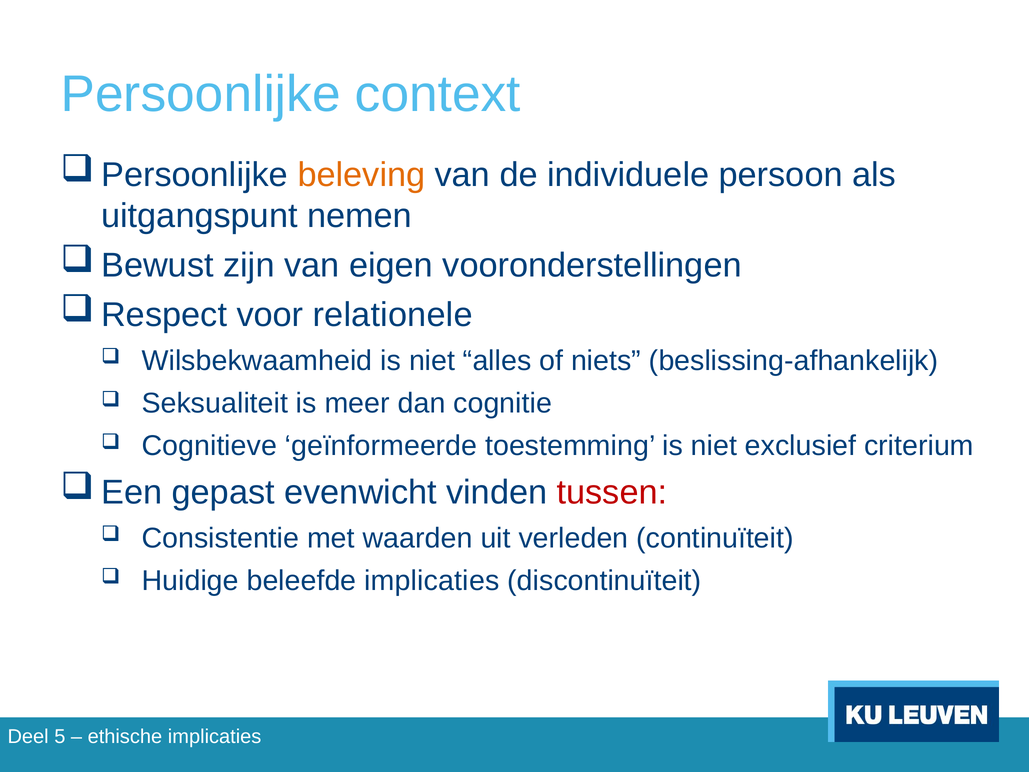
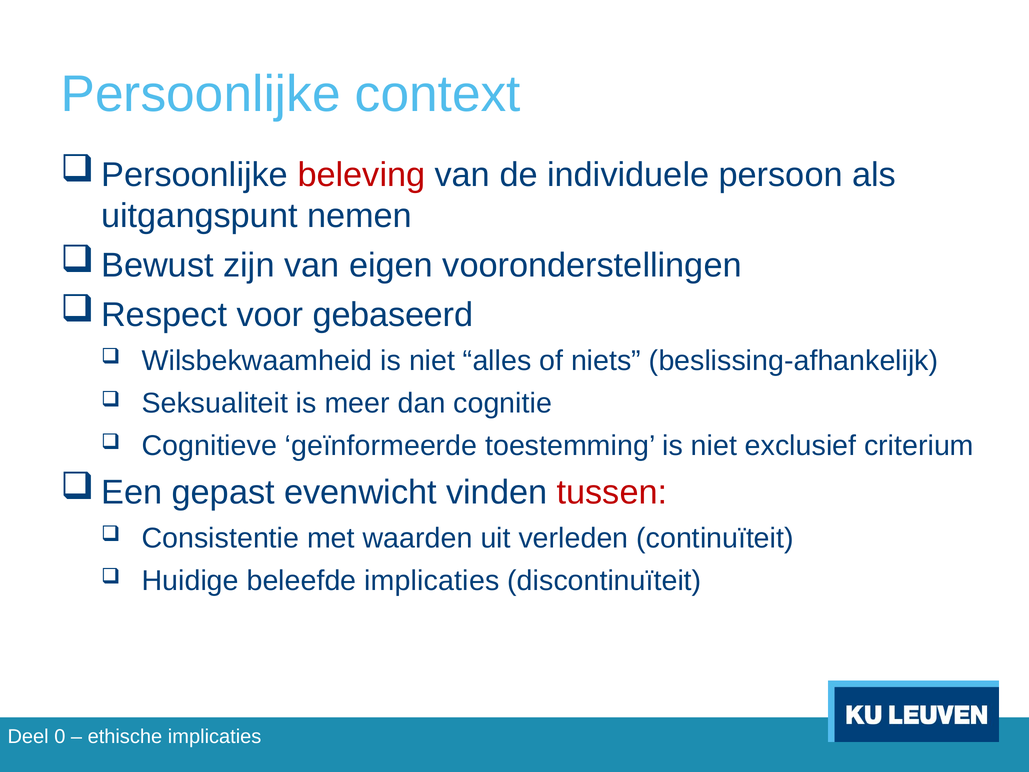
beleving colour: orange -> red
relationele: relationele -> gebaseerd
5: 5 -> 0
